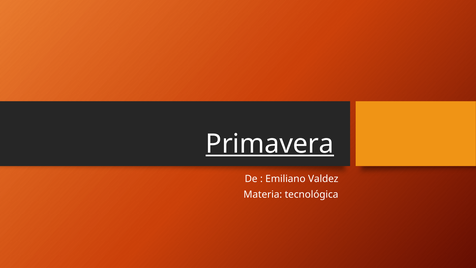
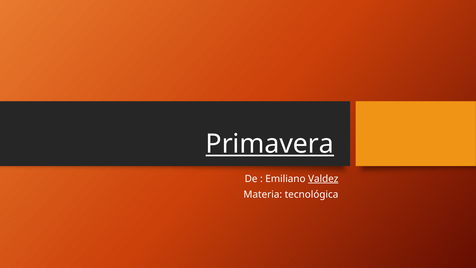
Valdez underline: none -> present
